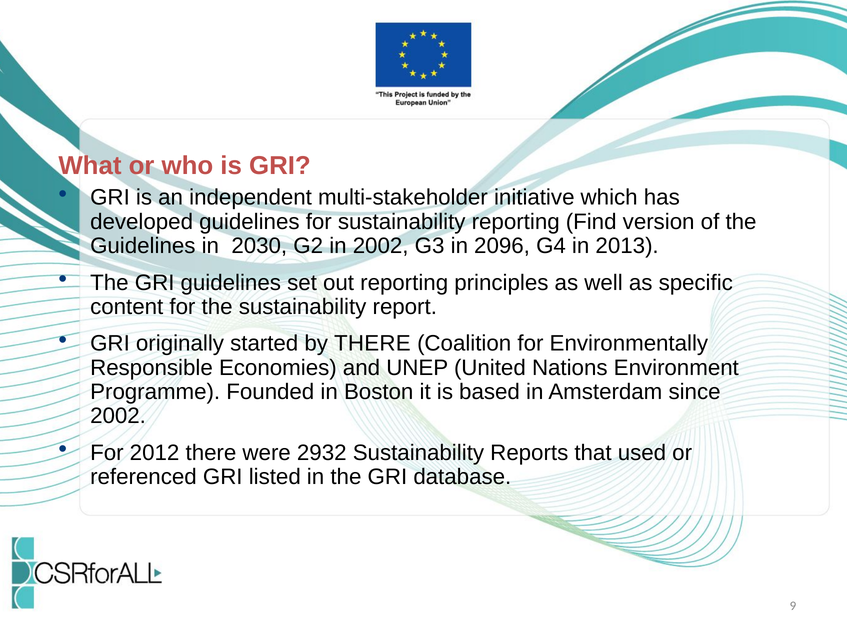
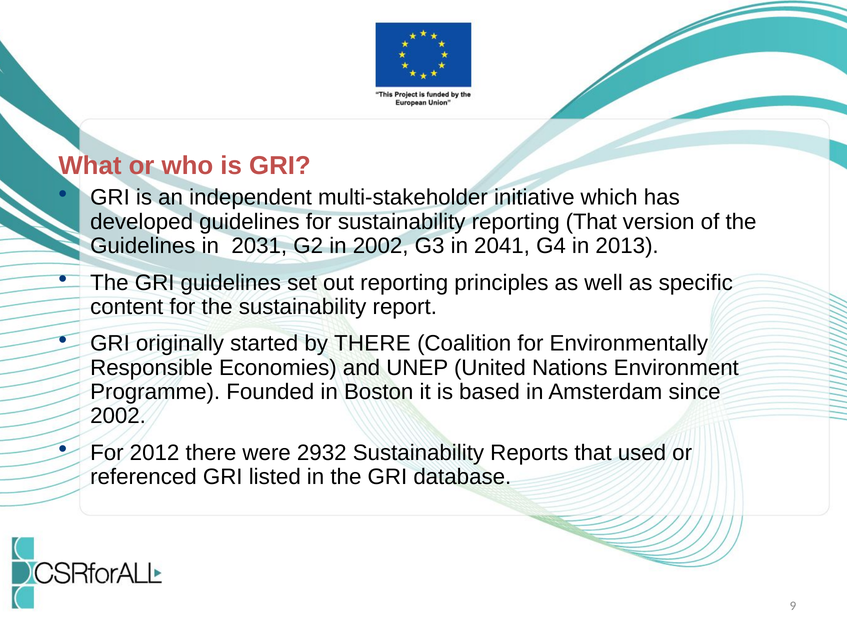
reporting Find: Find -> That
2030: 2030 -> 2031
2096: 2096 -> 2041
